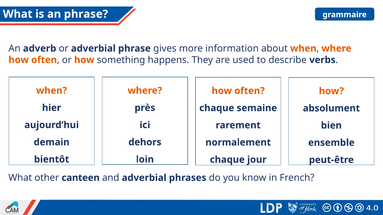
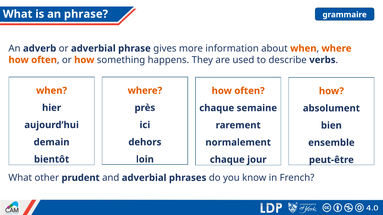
canteen: canteen -> prudent
